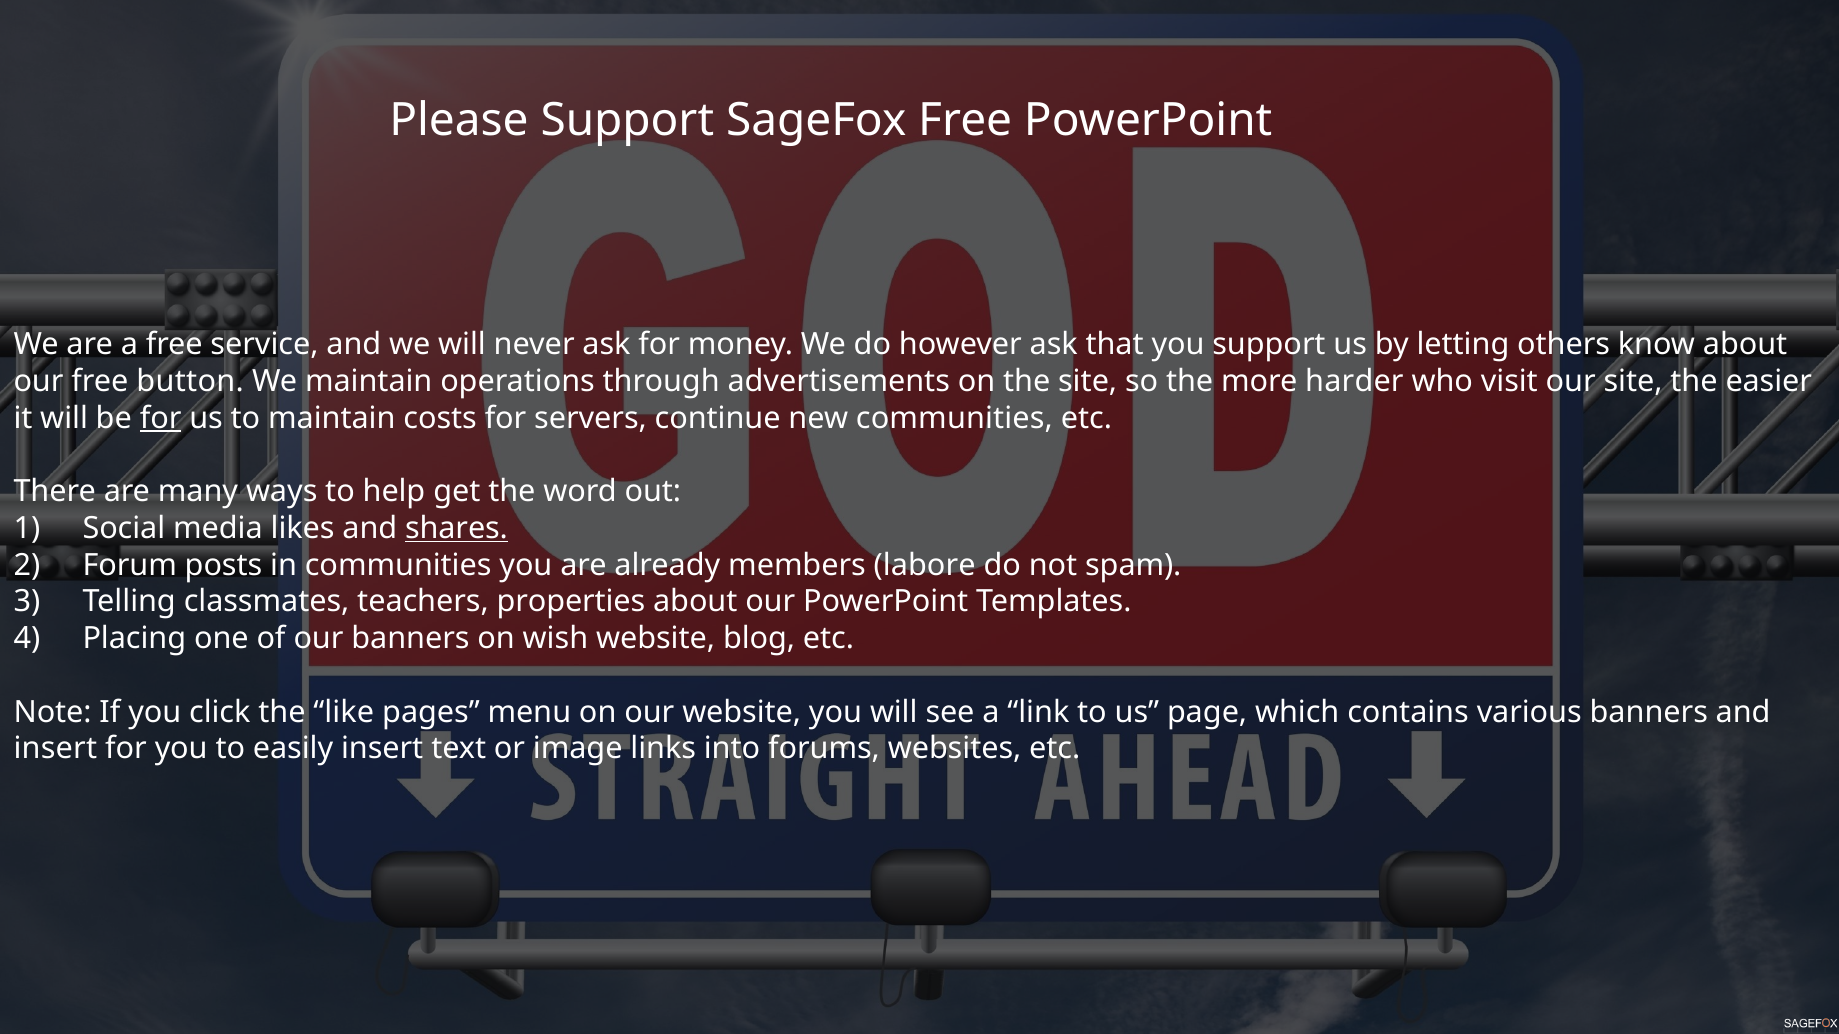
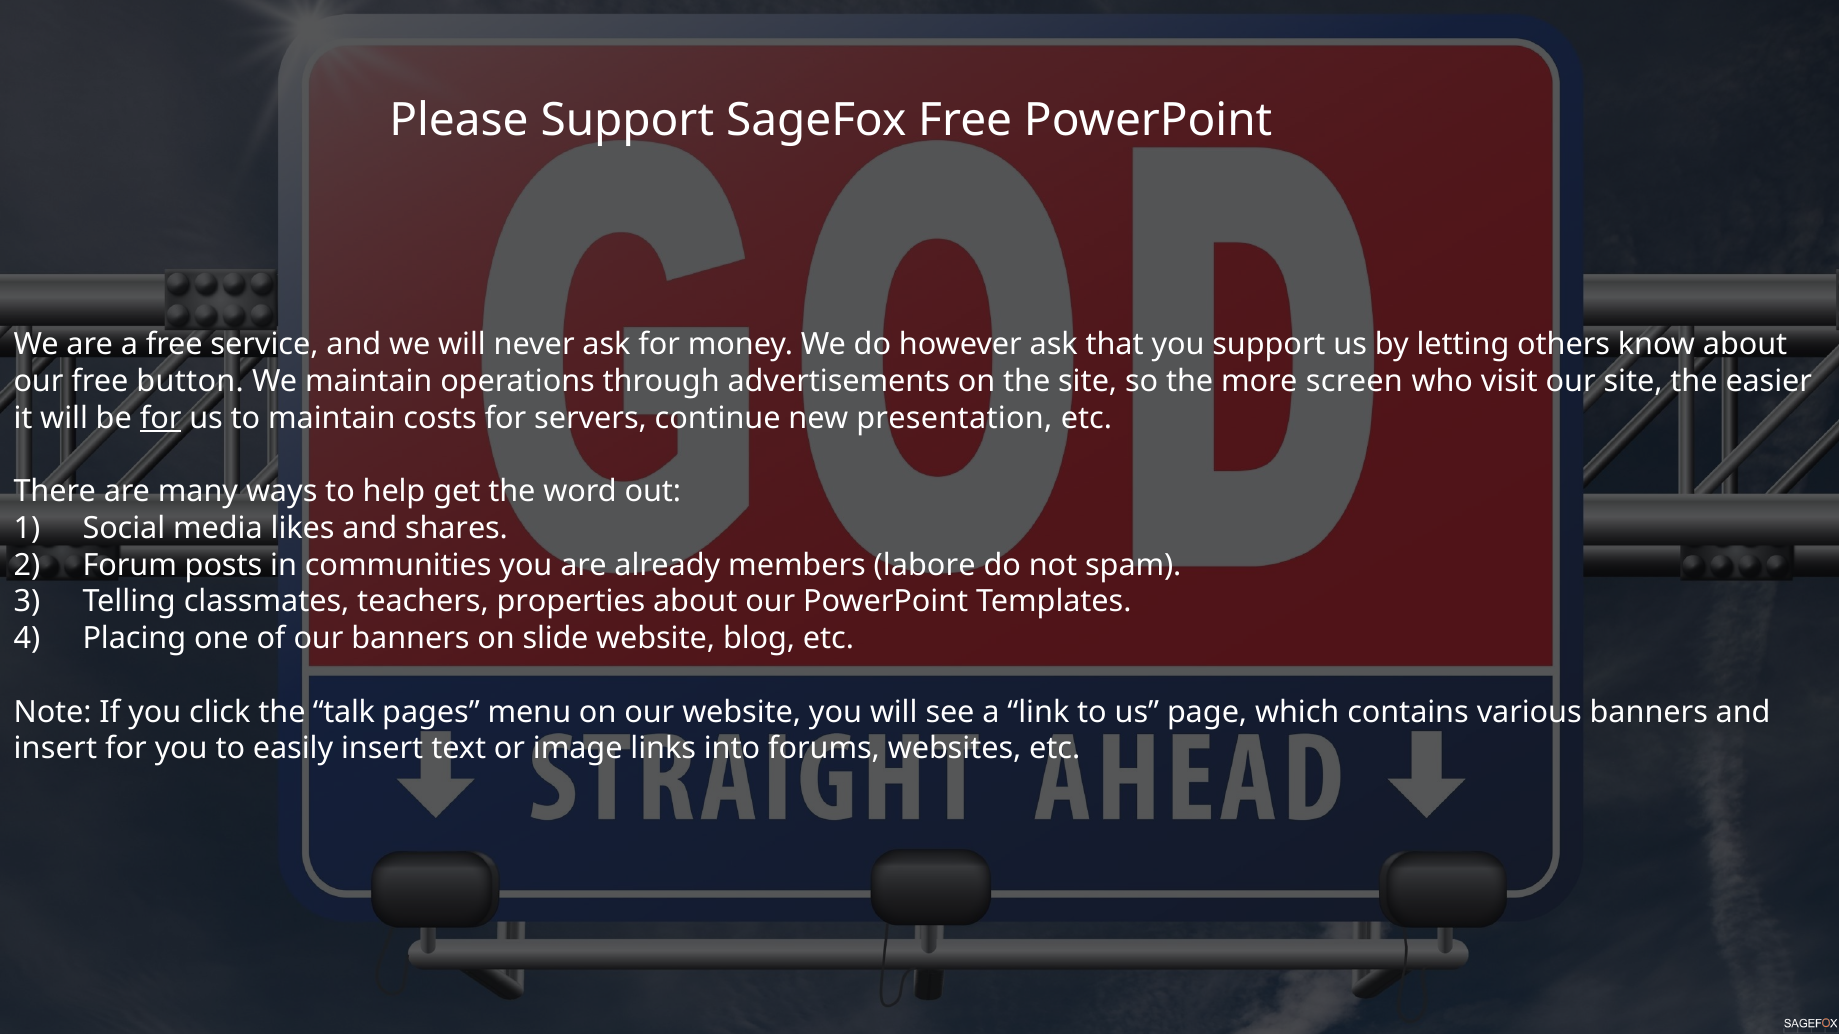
harder: harder -> screen
new communities: communities -> presentation
shares underline: present -> none
wish: wish -> slide
like: like -> talk
